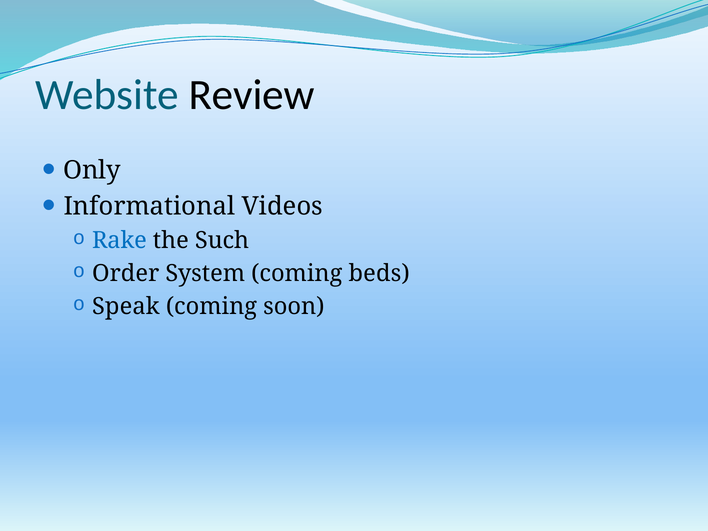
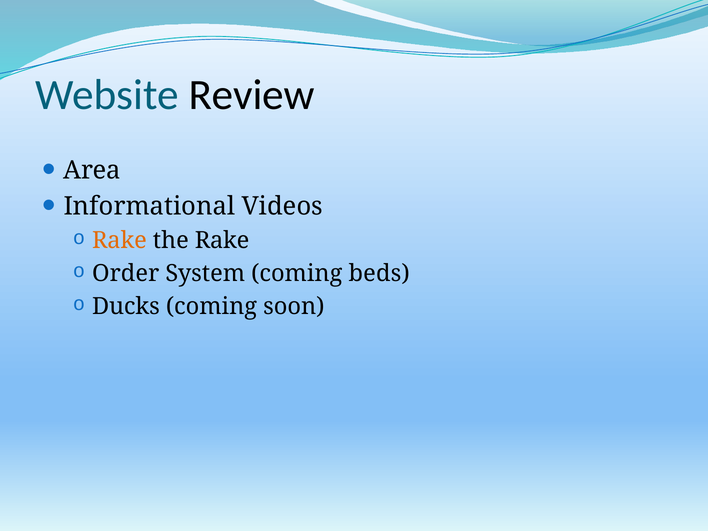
Only: Only -> Area
Rake at (119, 240) colour: blue -> orange
the Such: Such -> Rake
Speak: Speak -> Ducks
